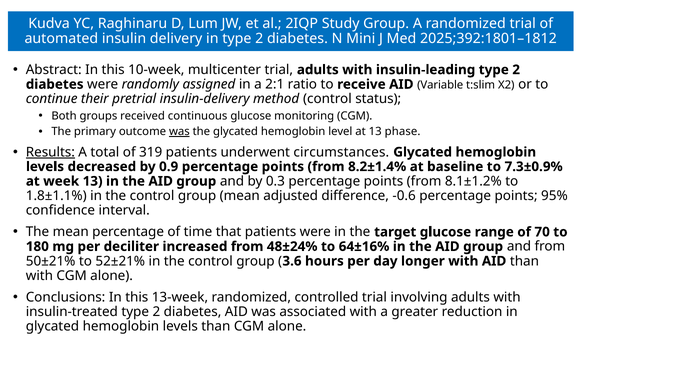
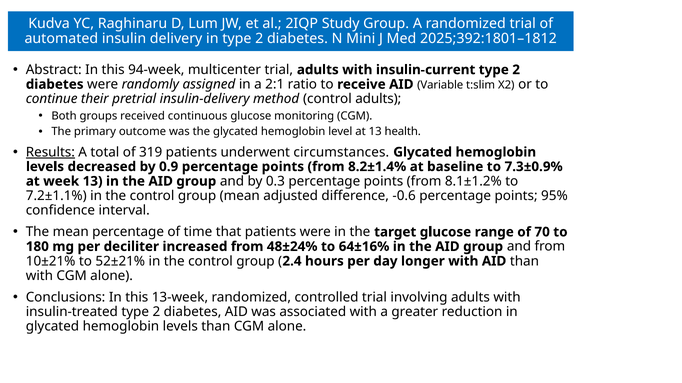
10-week: 10-week -> 94-week
insulin-leading: insulin-leading -> insulin-current
control status: status -> adults
was at (179, 132) underline: present -> none
phase: phase -> health
1.8±1.1%: 1.8±1.1% -> 7.2±1.1%
50±21%: 50±21% -> 10±21%
3.6: 3.6 -> 2.4
